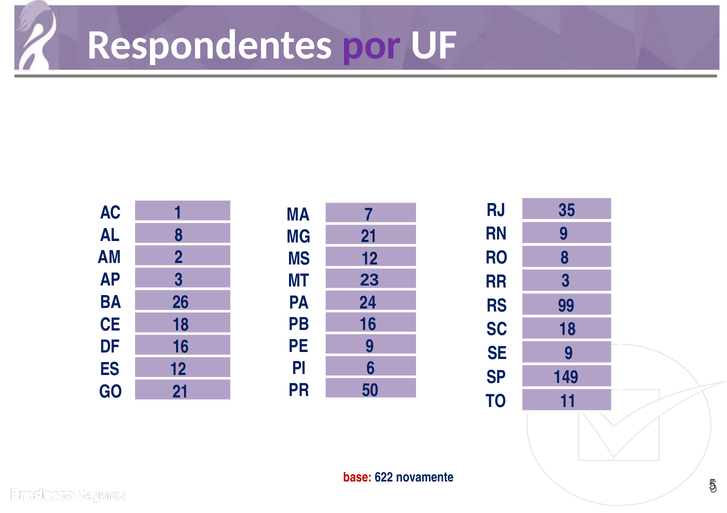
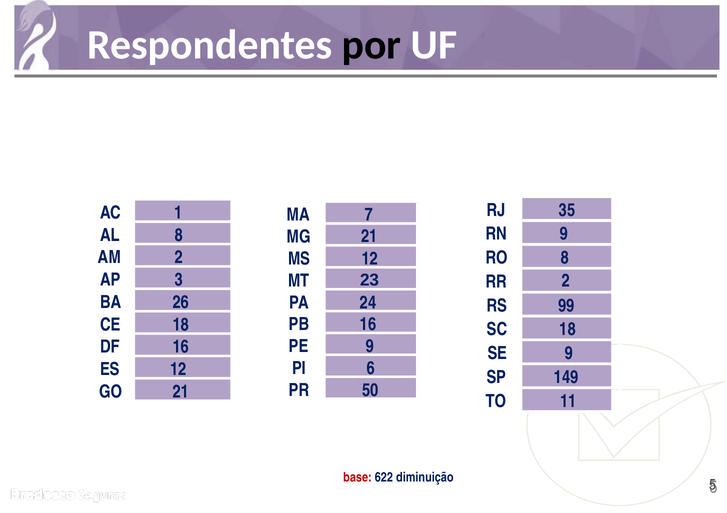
por colour: purple -> black
3 at (566, 281): 3 -> 2
novamente: novamente -> diminuição
